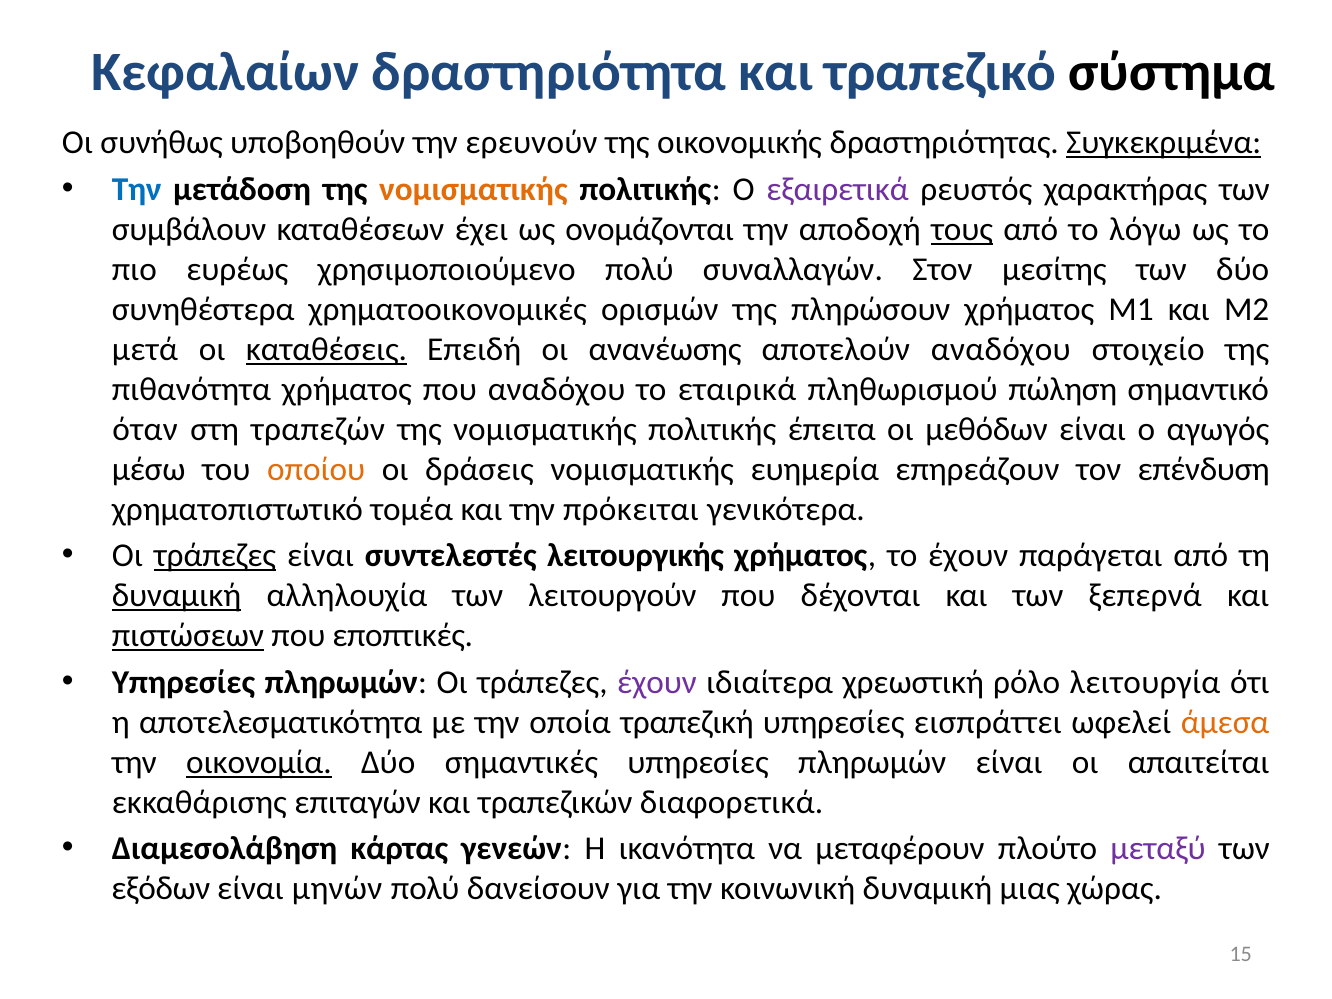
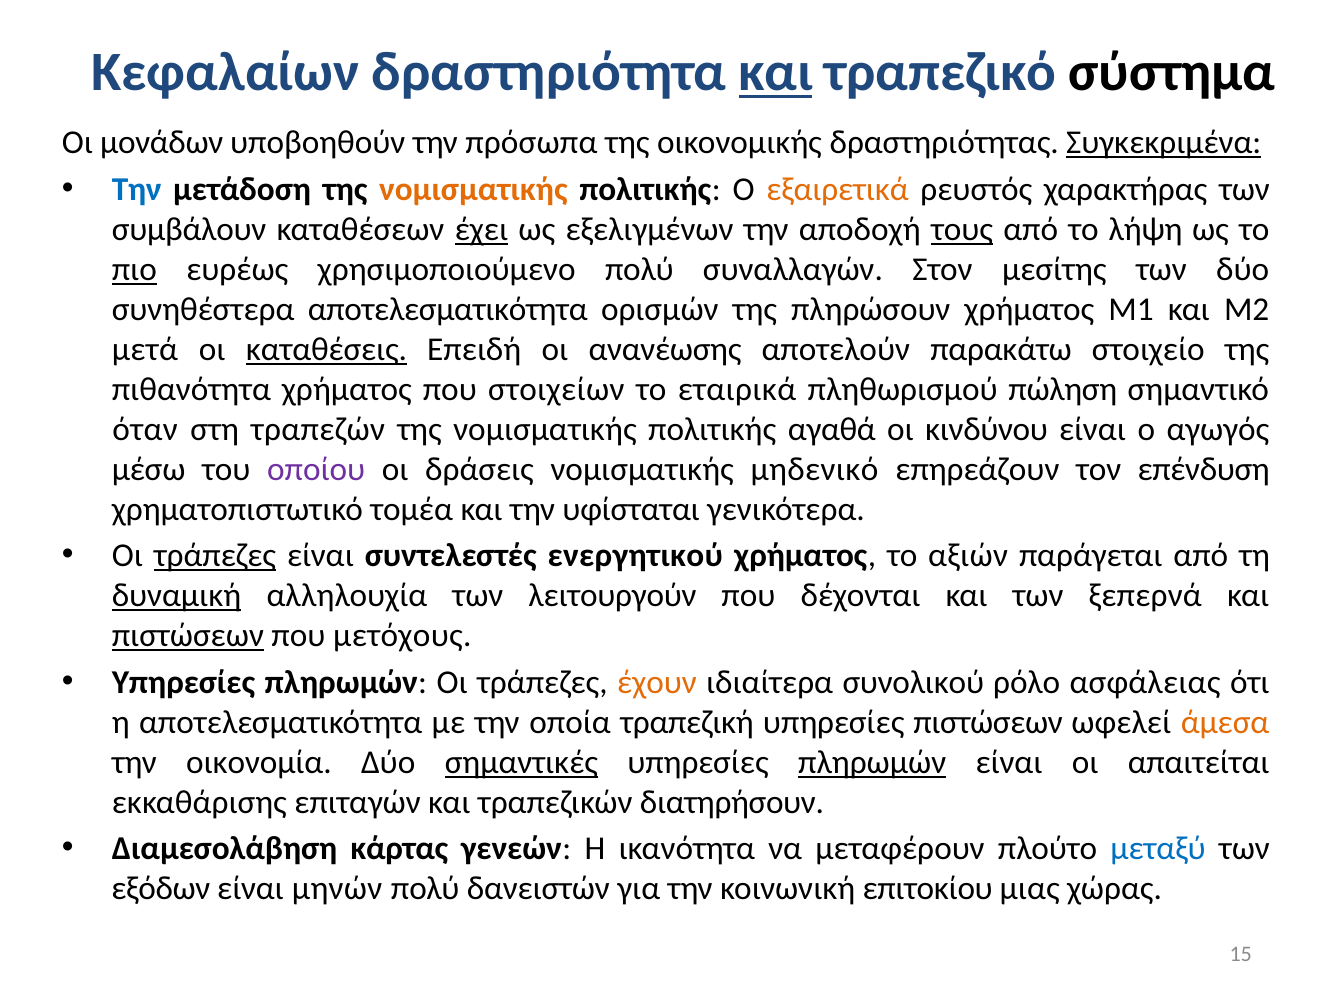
και at (776, 73) underline: none -> present
συνήθως: συνήθως -> μονάδων
ερευνούν: ερευνούν -> πρόσωπα
εξαιρετικά colour: purple -> orange
έχει underline: none -> present
ονομάζονται: ονομάζονται -> εξελιγμένων
λόγω: λόγω -> λήψη
πιο underline: none -> present
συνηθέστερα χρηματοοικονομικές: χρηματοοικονομικές -> αποτελεσματικότητα
αποτελούν αναδόχου: αναδόχου -> παρακάτω
που αναδόχου: αναδόχου -> στοιχείων
έπειτα: έπειτα -> αγαθά
μεθόδων: μεθόδων -> κινδύνου
οποίου colour: orange -> purple
ευημερία: ευημερία -> μηδενικό
πρόκειται: πρόκειται -> υφίσταται
λειτουργικής: λειτουργικής -> ενεργητικού
το έχουν: έχουν -> αξιών
εποπτικές: εποπτικές -> μετόχους
έχουν at (657, 682) colour: purple -> orange
χρεωστική: χρεωστική -> συνολικού
λειτουργία: λειτουργία -> ασφάλειας
υπηρεσίες εισπράττει: εισπράττει -> πιστώσεων
οικονομία underline: present -> none
σημαντικές underline: none -> present
πληρωμών at (872, 762) underline: none -> present
διαφορετικά: διαφορετικά -> διατηρήσουν
μεταξύ colour: purple -> blue
δανείσουν: δανείσουν -> δανειστών
κοινωνική δυναμική: δυναμική -> επιτοκίου
